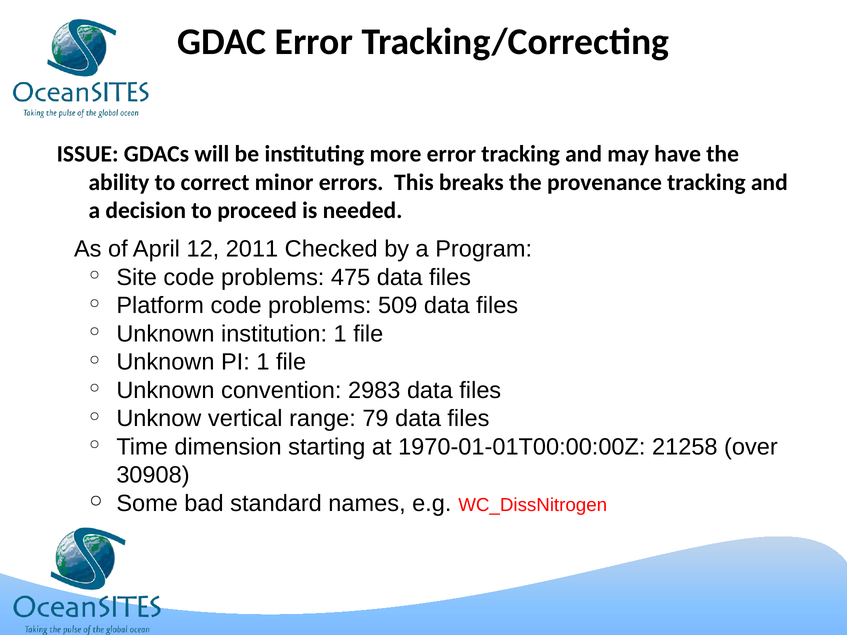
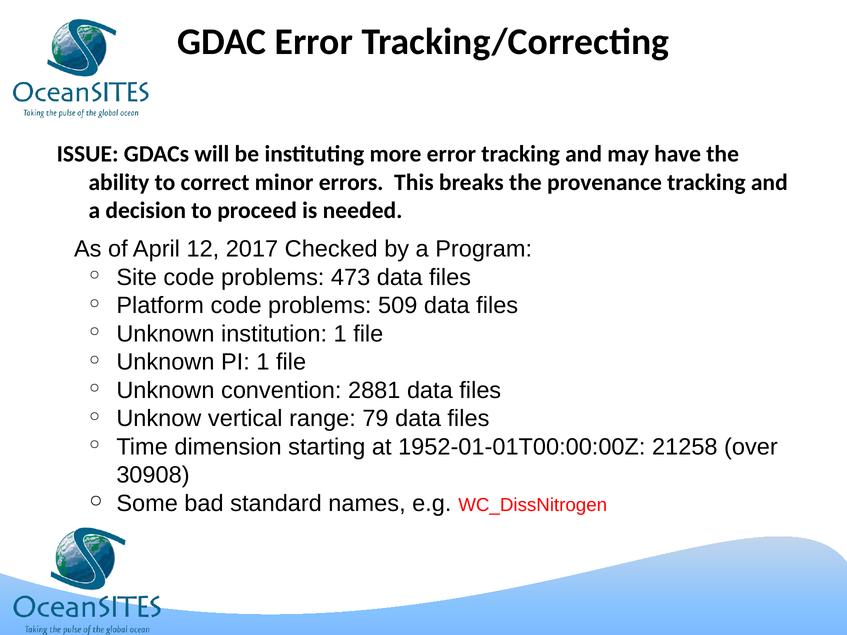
2011: 2011 -> 2017
475: 475 -> 473
2983: 2983 -> 2881
1970-01-01T00:00:00Z: 1970-01-01T00:00:00Z -> 1952-01-01T00:00:00Z
